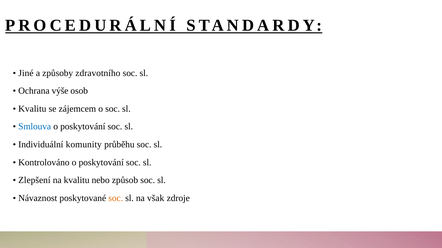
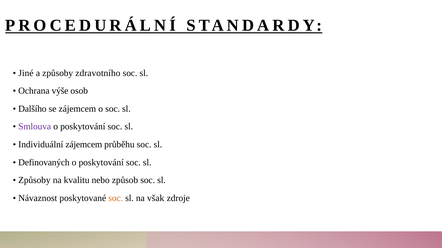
Kvalitu at (32, 109): Kvalitu -> Dalšího
Smlouva colour: blue -> purple
Individuální komunity: komunity -> zájemcem
Kontrolováno: Kontrolováno -> Definovaných
Zlepšení at (34, 181): Zlepšení -> Způsoby
